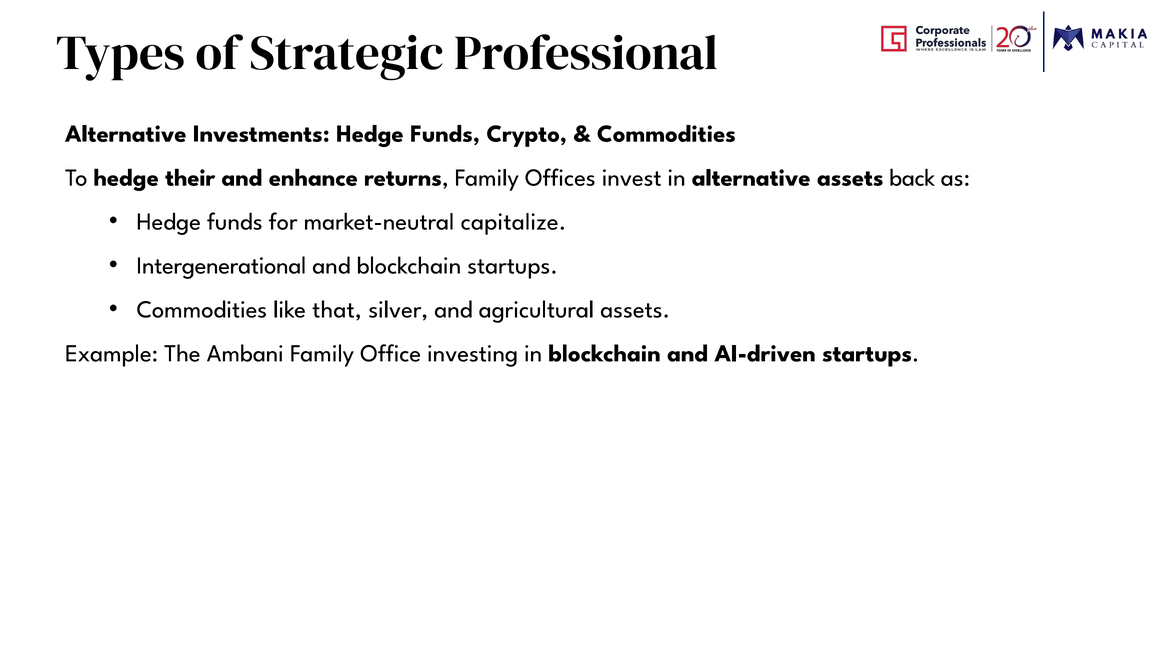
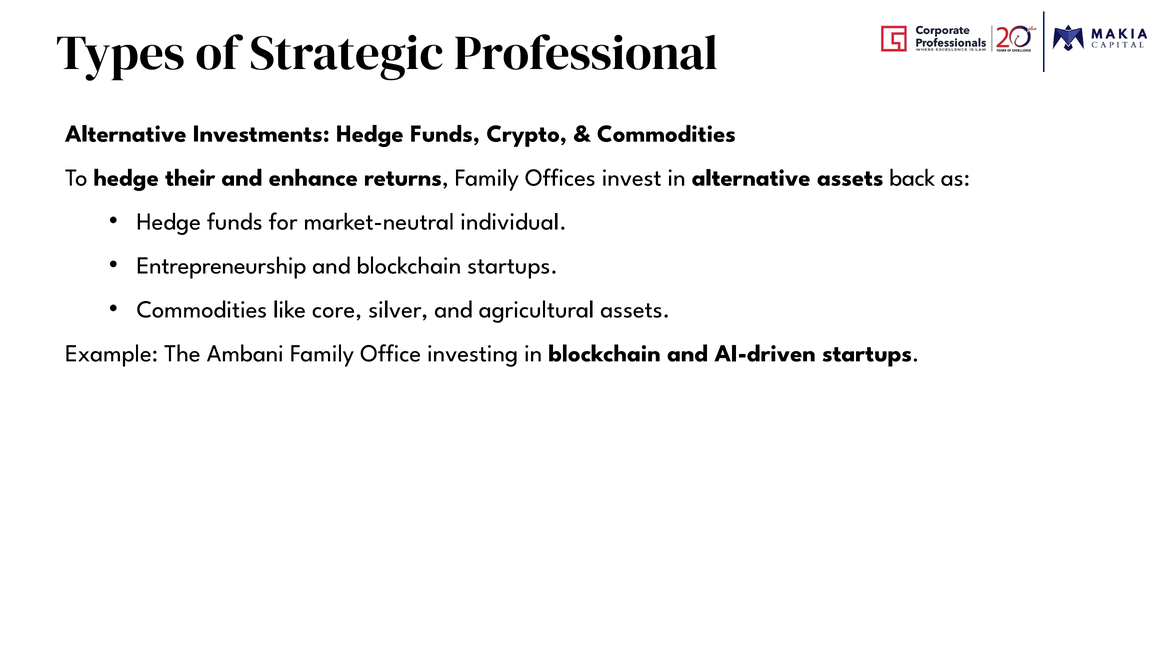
capitalize: capitalize -> individual
Intergenerational: Intergenerational -> Entrepreneurship
that: that -> core
